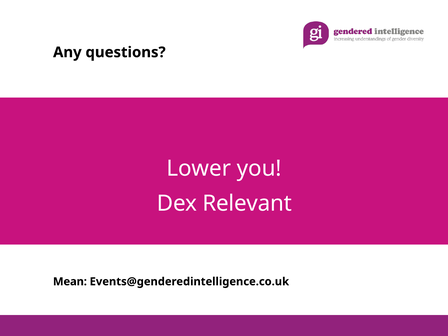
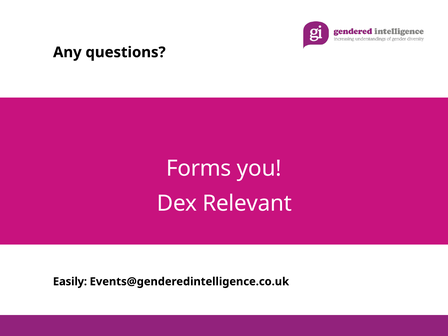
Lower: Lower -> Forms
Mean: Mean -> Easily
